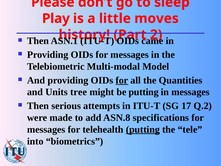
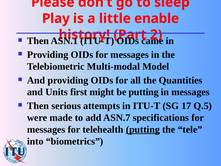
moves: moves -> enable
for at (122, 80) underline: present -> none
tree: tree -> first
Q.2: Q.2 -> Q.5
ASN.8: ASN.8 -> ASN.7
